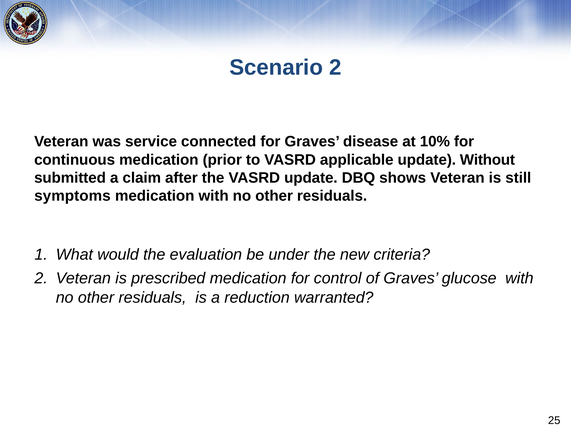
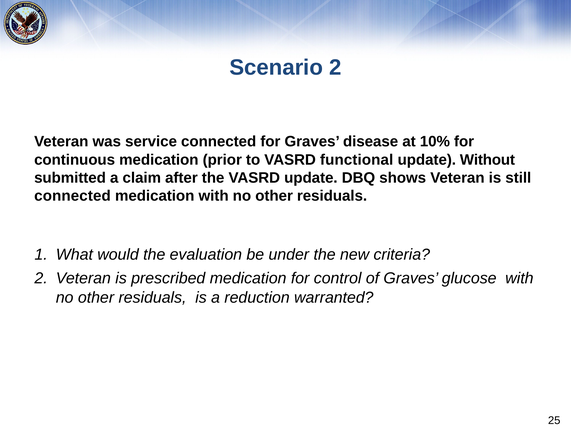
applicable: applicable -> functional
symptoms at (72, 196): symptoms -> connected
